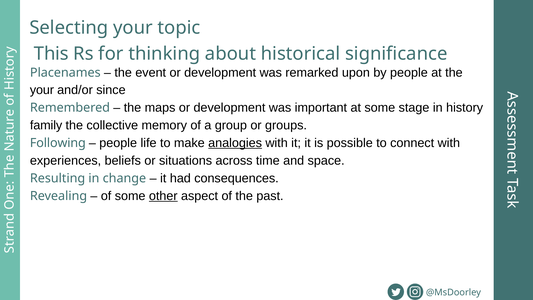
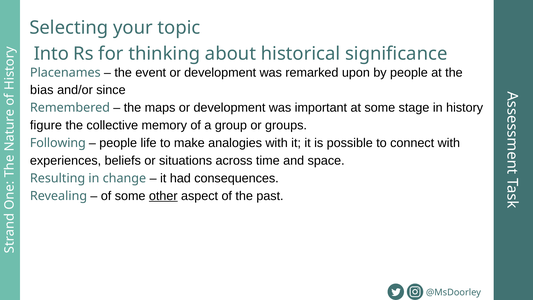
This: This -> Into
your at (42, 90): your -> bias
family: family -> figure
analogies underline: present -> none
